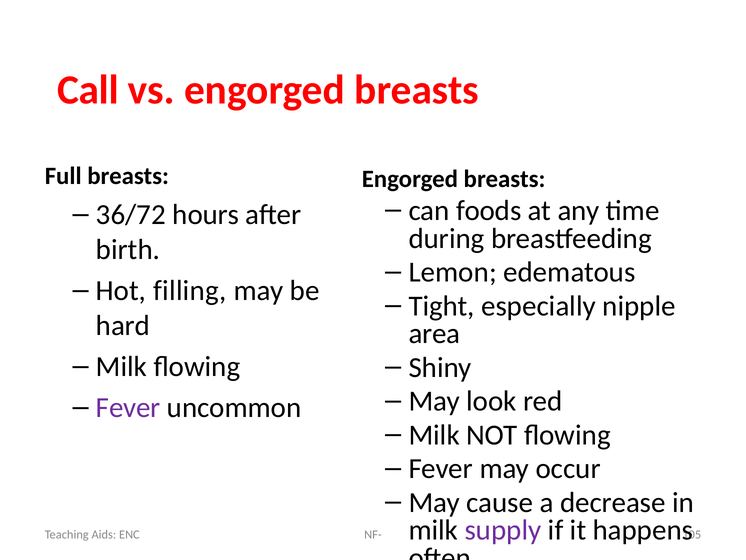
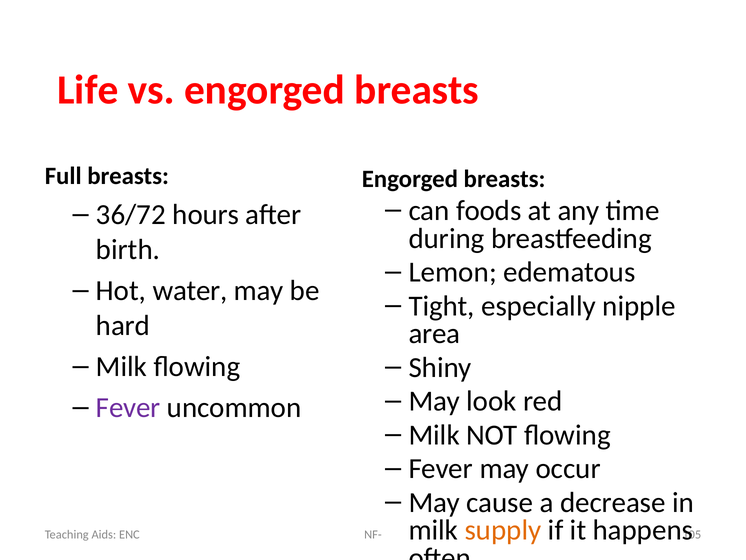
Call: Call -> Life
filling: filling -> water
supply colour: purple -> orange
